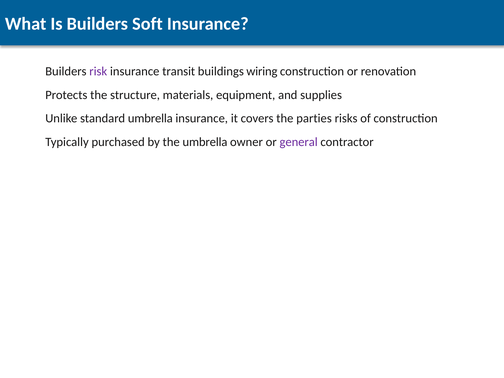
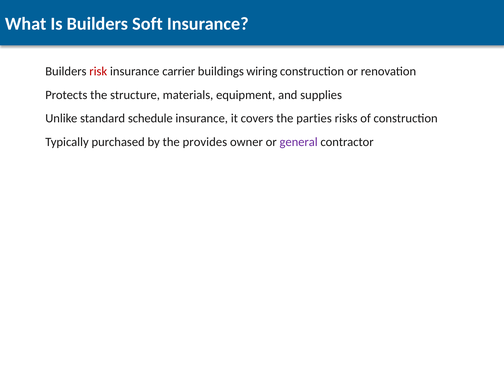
risk colour: purple -> red
transit: transit -> carrier
standard umbrella: umbrella -> schedule
the umbrella: umbrella -> provides
